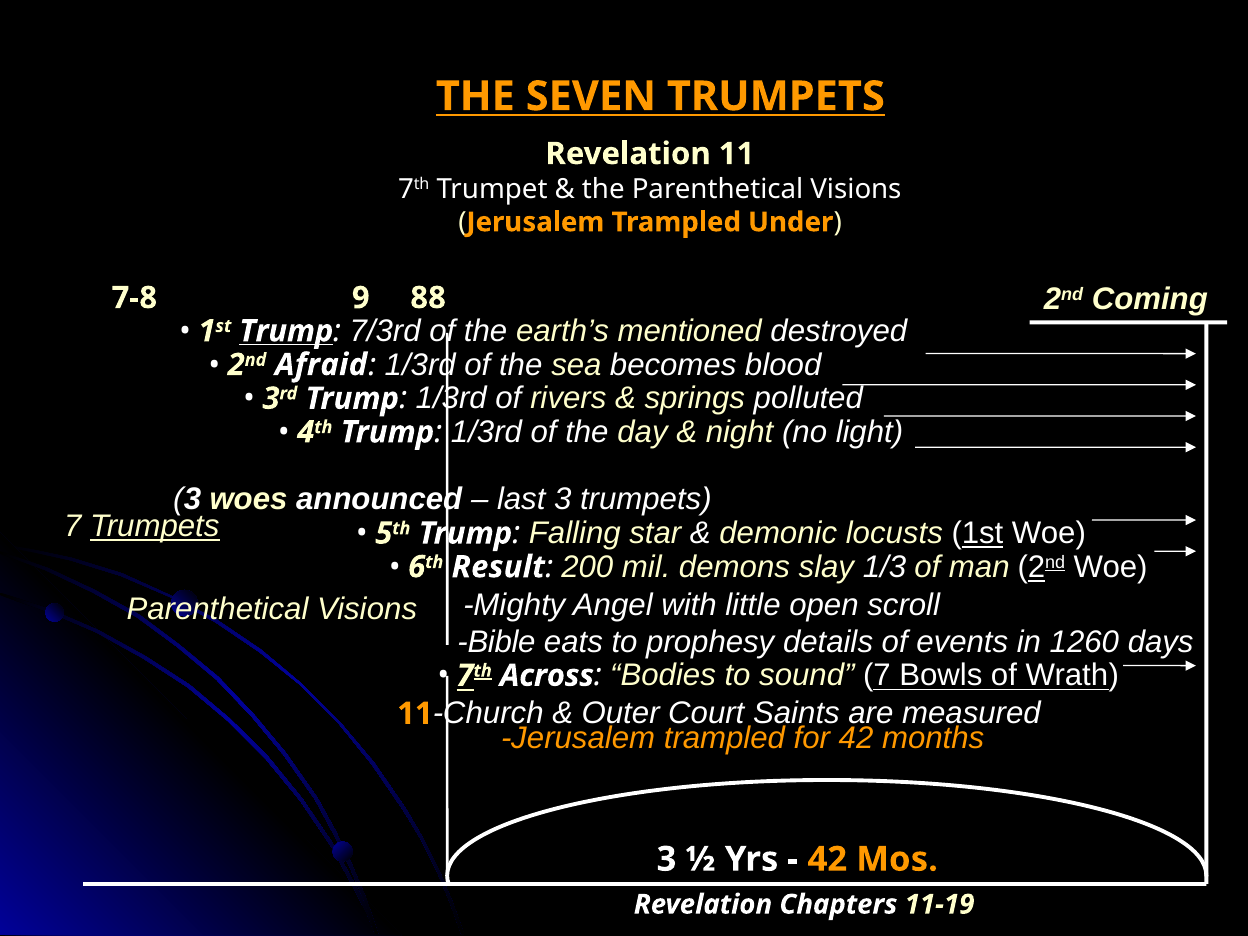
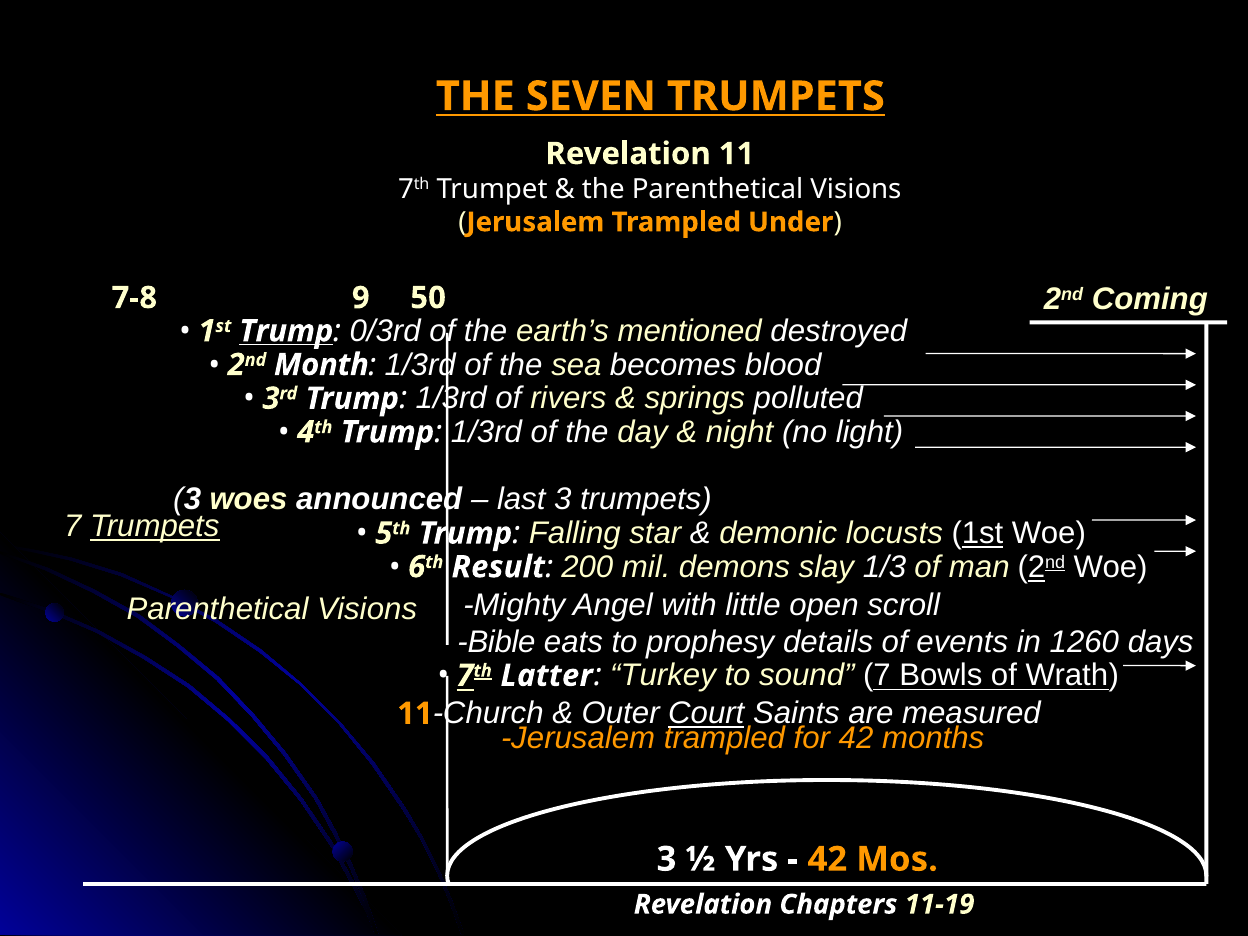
88: 88 -> 50
7/3rd: 7/3rd -> 0/3rd
Afraid: Afraid -> Month
Across: Across -> Latter
Bodies: Bodies -> Turkey
Court underline: none -> present
